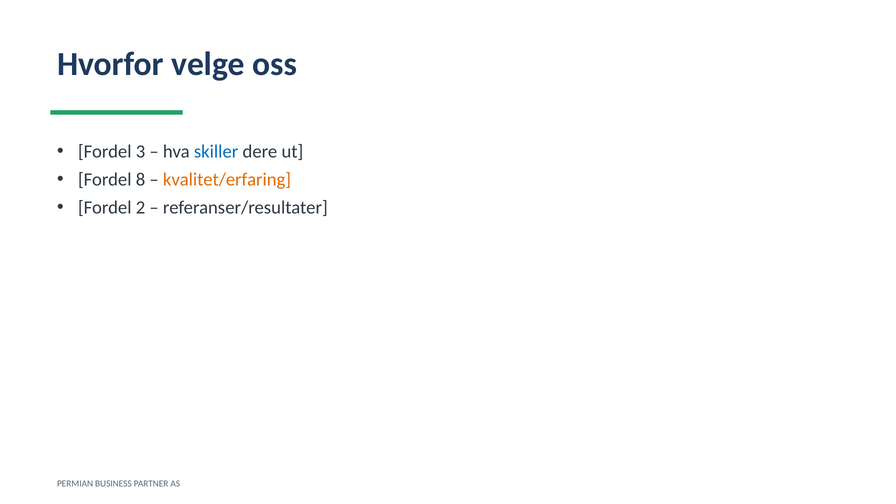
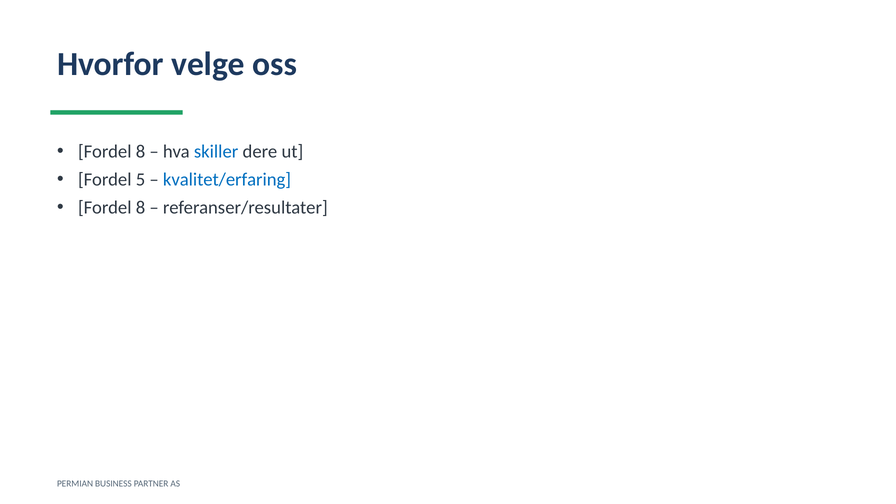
3 at (141, 152): 3 -> 8
8: 8 -> 5
kvalitet/erfaring colour: orange -> blue
2 at (141, 208): 2 -> 8
